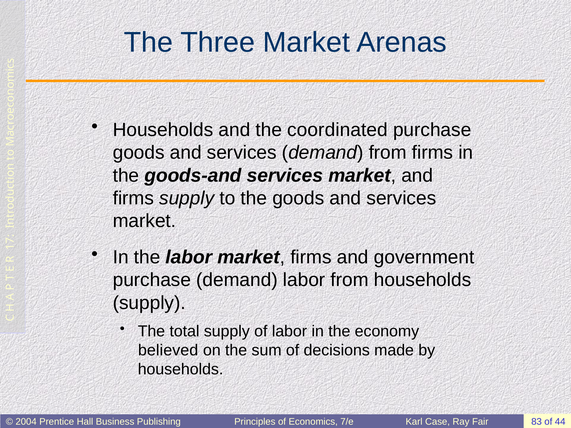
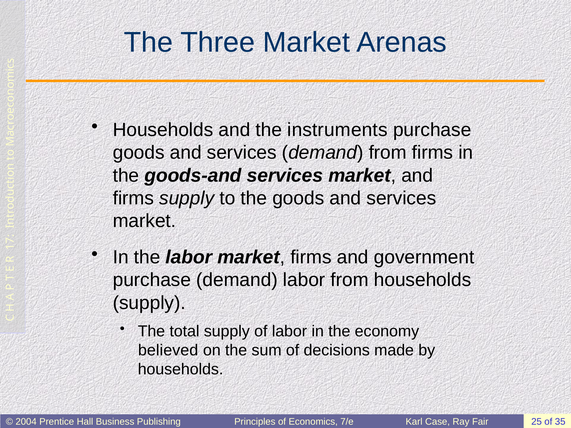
coordinated: coordinated -> instruments
83: 83 -> 25
44: 44 -> 35
